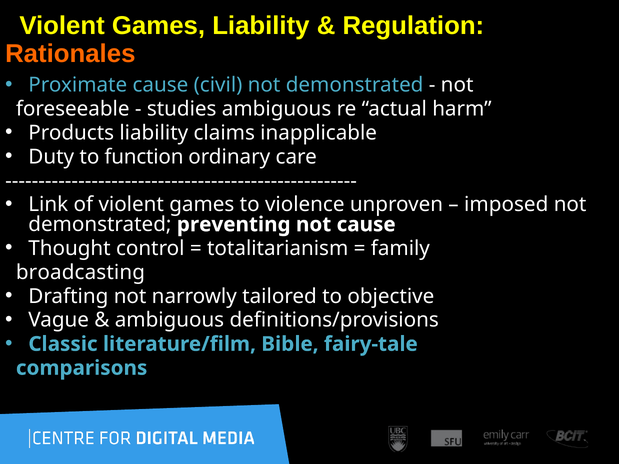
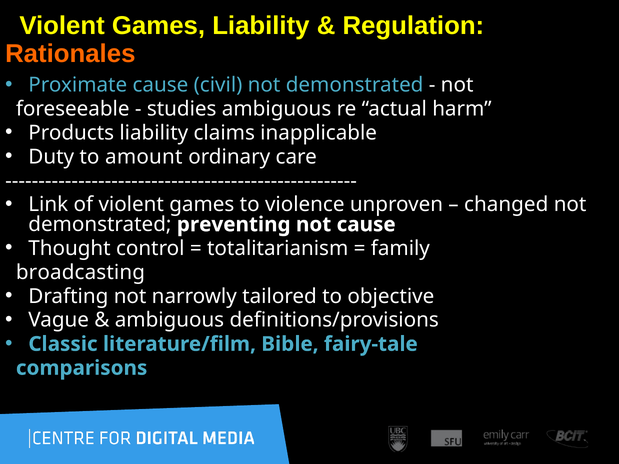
function: function -> amount
imposed: imposed -> changed
